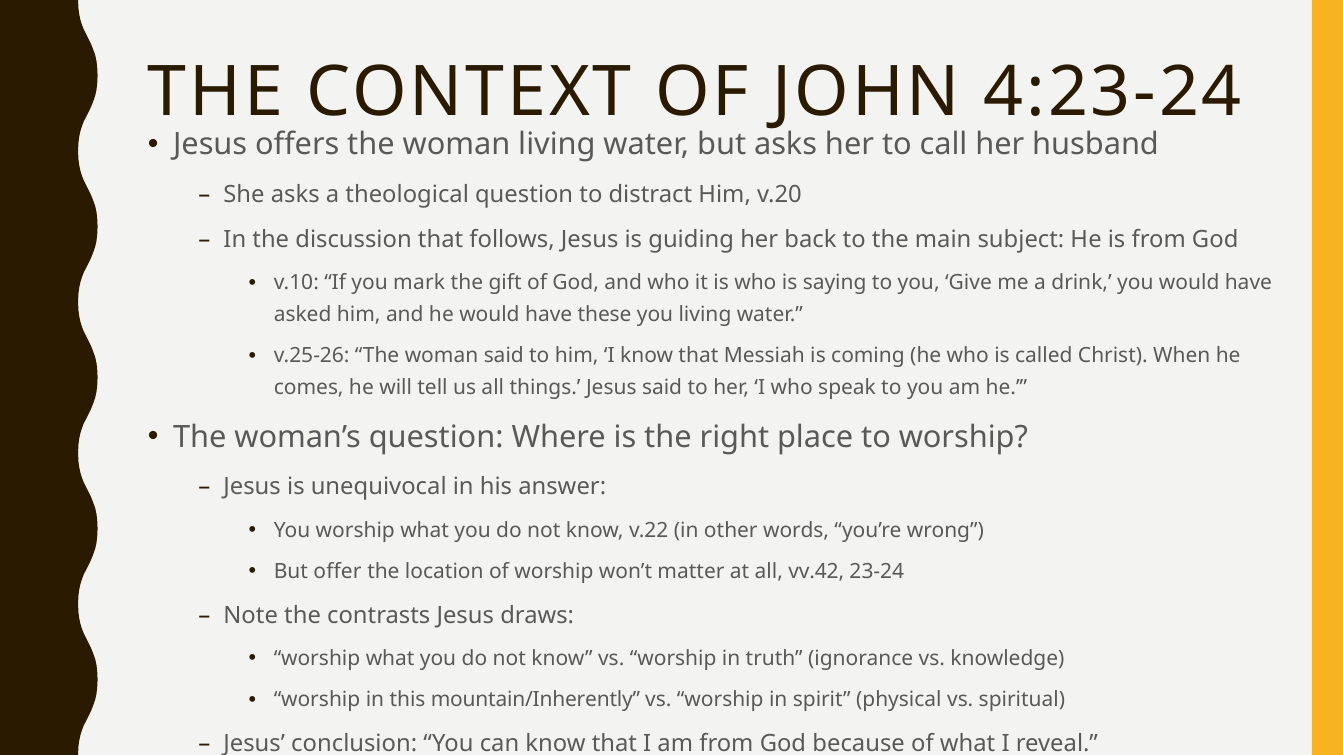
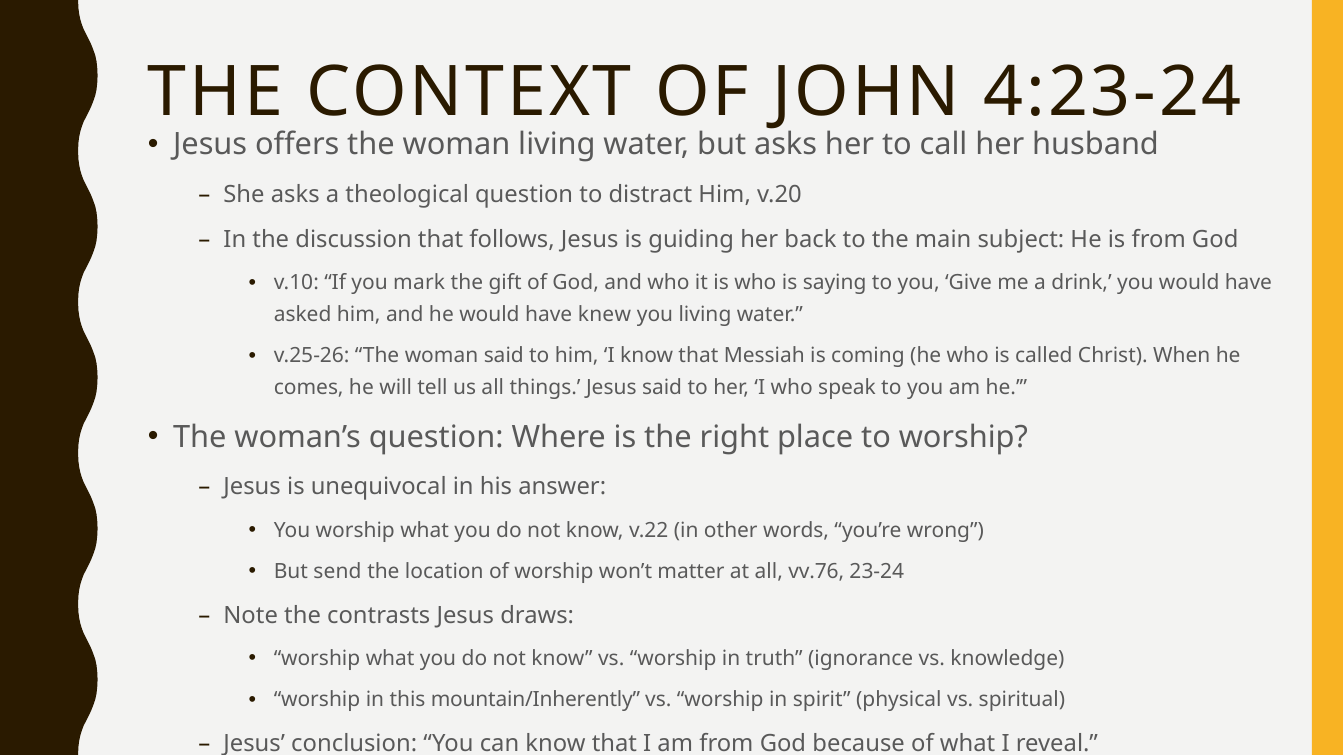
these: these -> knew
offer: offer -> send
vv.42: vv.42 -> vv.76
